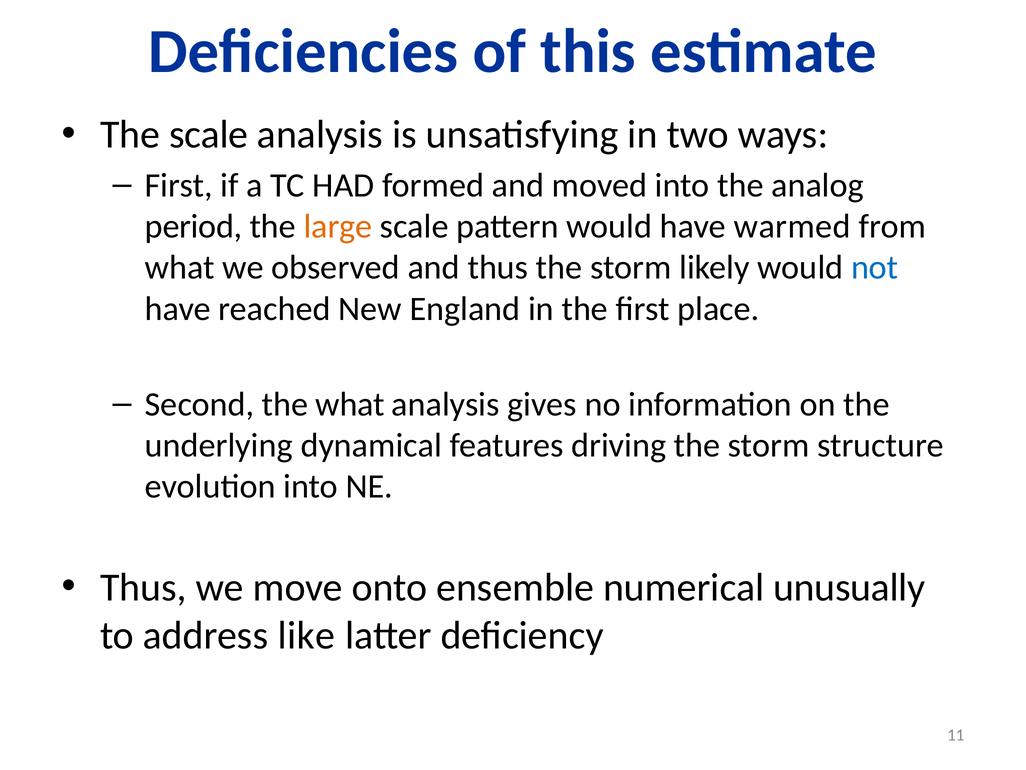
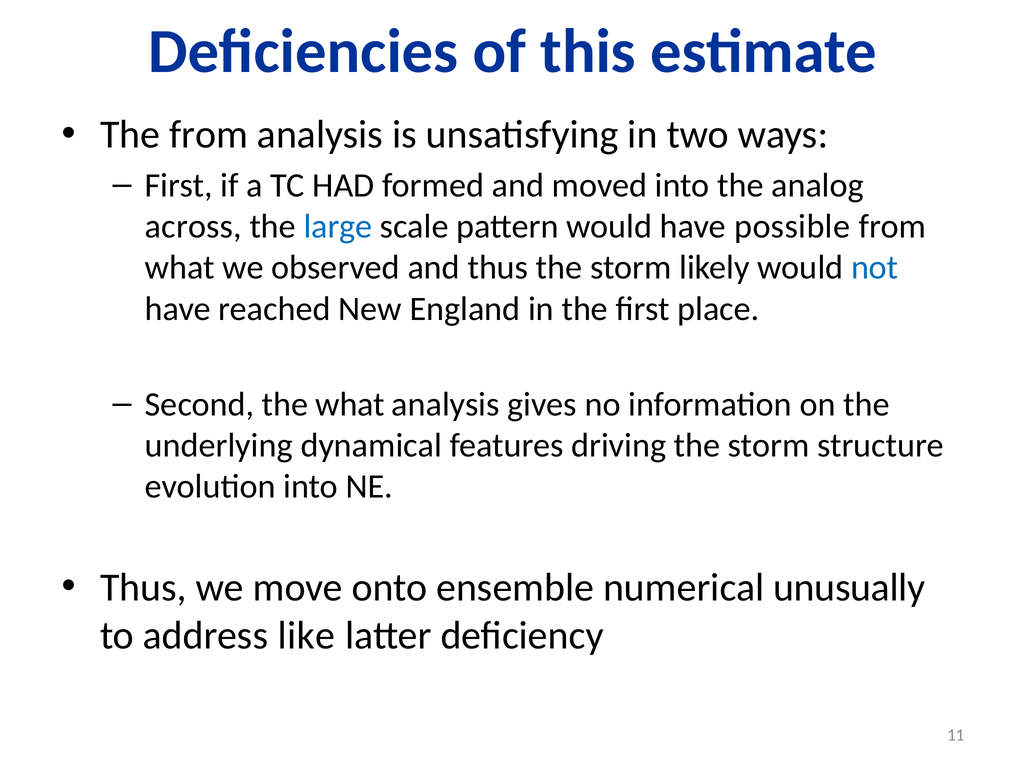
The scale: scale -> from
period: period -> across
large colour: orange -> blue
warmed: warmed -> possible
